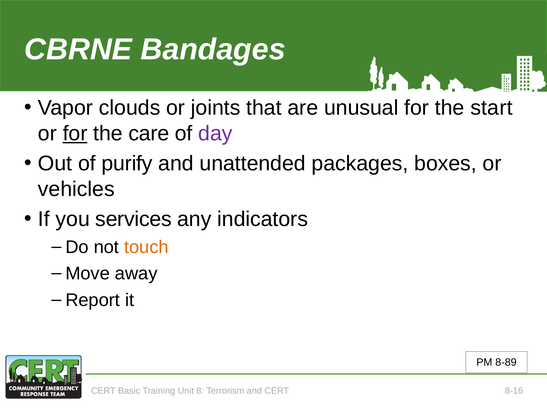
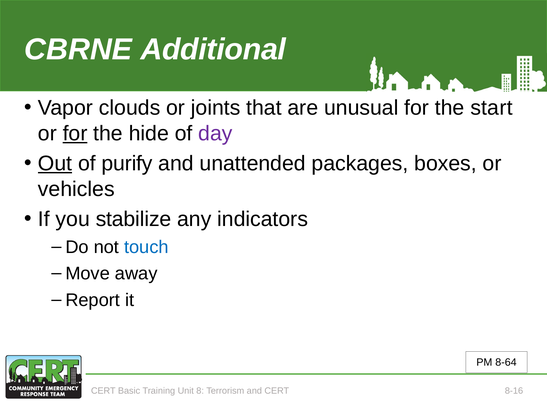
Bandages: Bandages -> Additional
care: care -> hide
Out underline: none -> present
services: services -> stabilize
touch colour: orange -> blue
8-89: 8-89 -> 8-64
